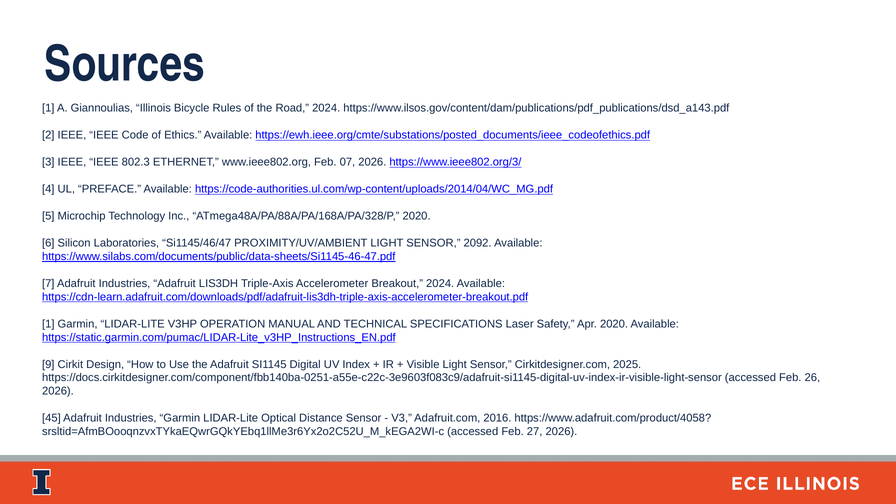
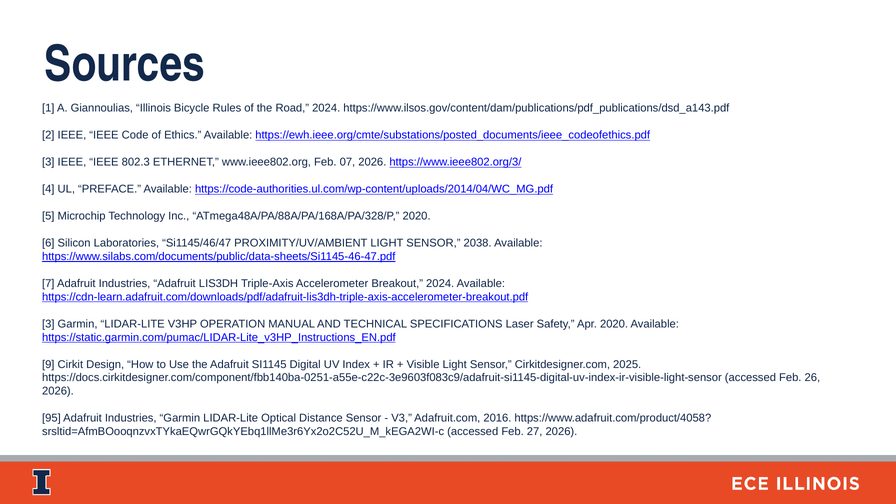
2092: 2092 -> 2038
1 at (48, 324): 1 -> 3
45: 45 -> 95
